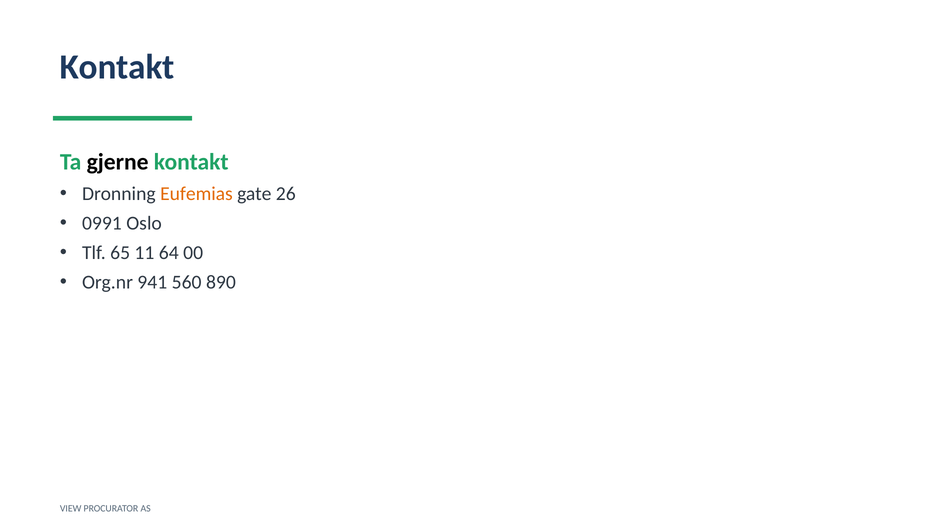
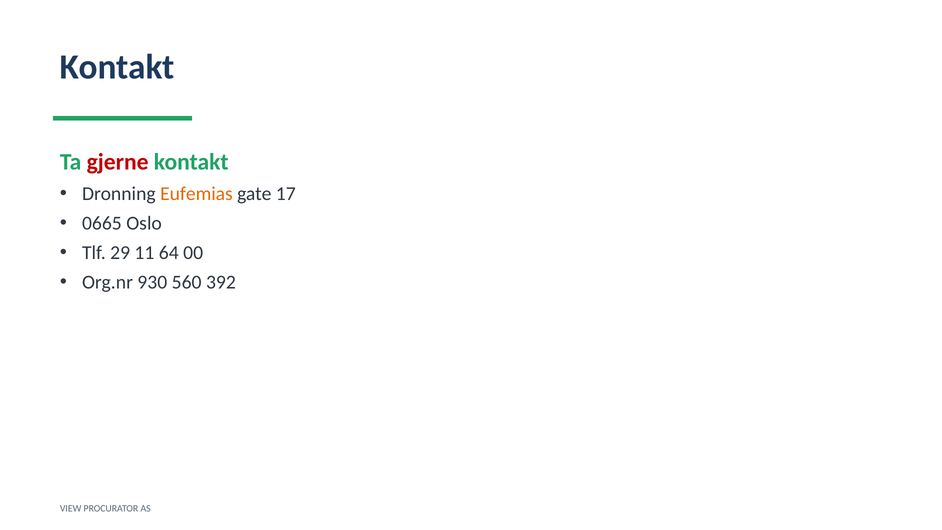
gjerne colour: black -> red
26: 26 -> 17
0991: 0991 -> 0665
65: 65 -> 29
941: 941 -> 930
890: 890 -> 392
